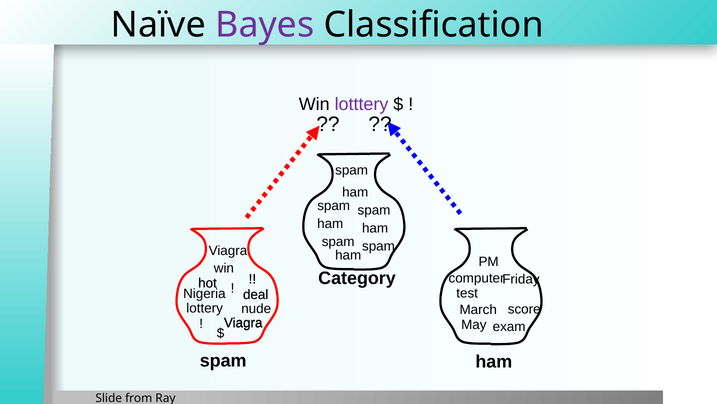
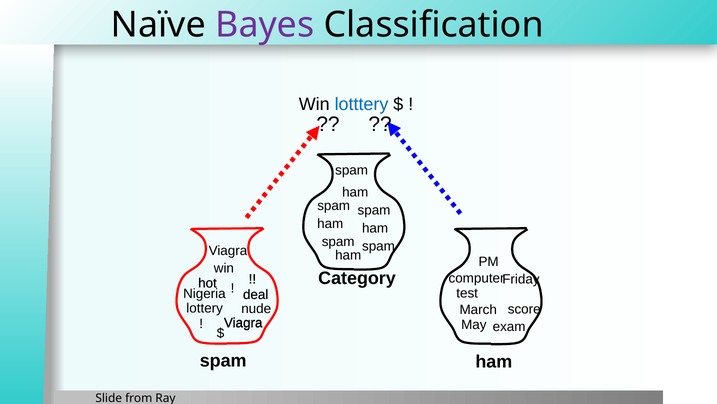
lotttery colour: purple -> blue
